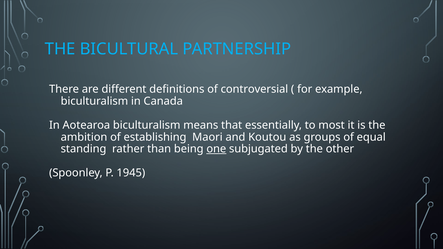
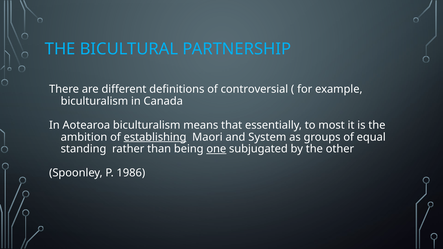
establishing underline: none -> present
Koutou: Koutou -> System
1945: 1945 -> 1986
